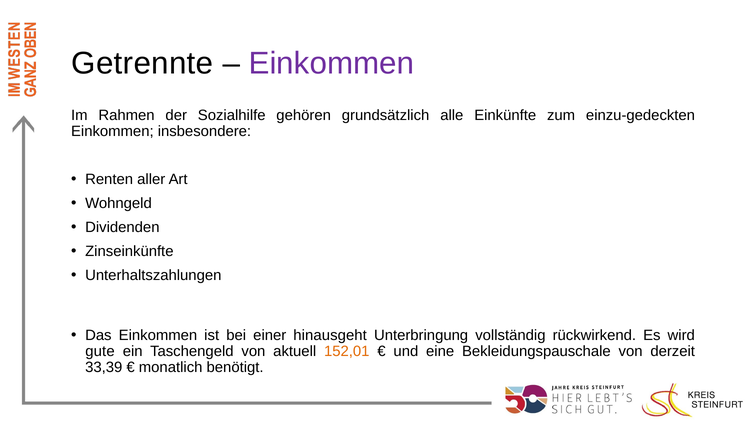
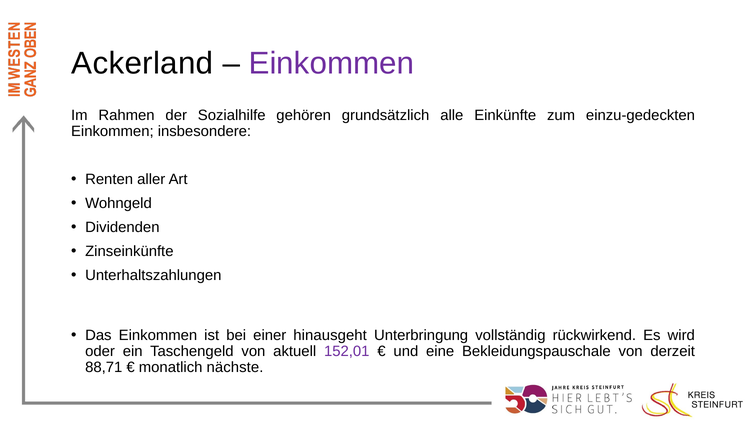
Getrennte: Getrennte -> Ackerland
gute: gute -> oder
152,01 colour: orange -> purple
33,39: 33,39 -> 88,71
benötigt: benötigt -> nächste
